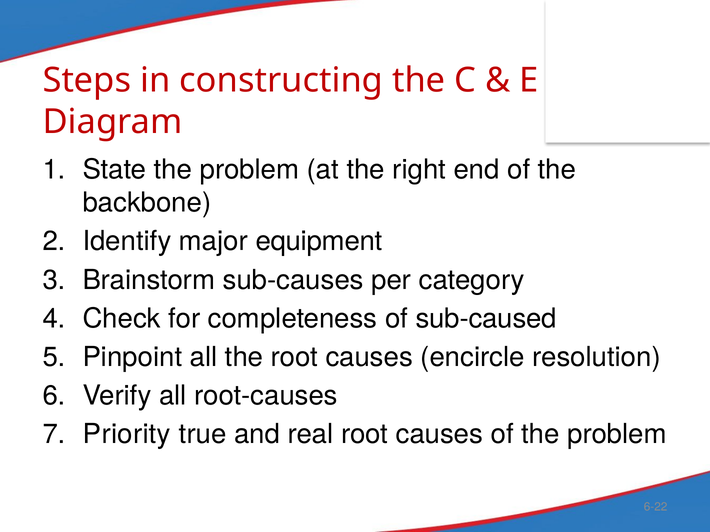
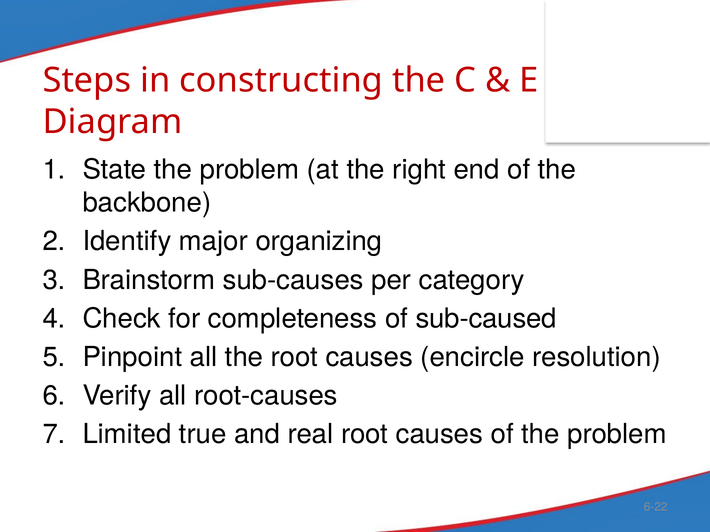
equipment: equipment -> organizing
Priority: Priority -> Limited
